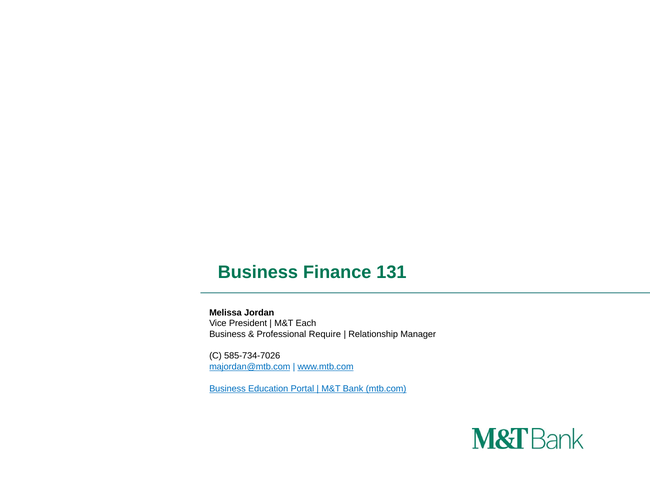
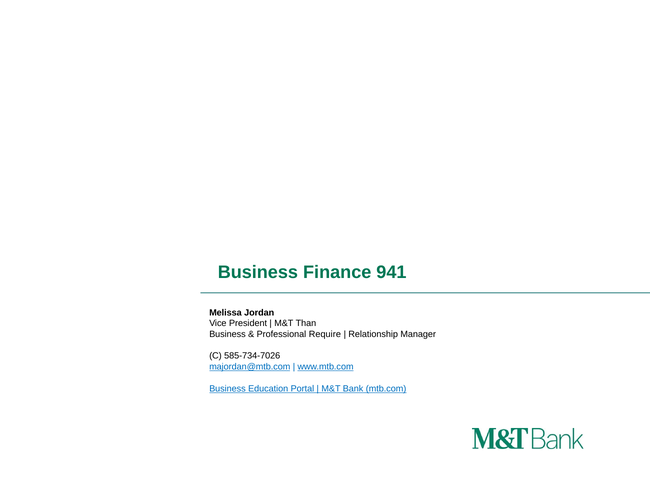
131: 131 -> 941
Each: Each -> Than
